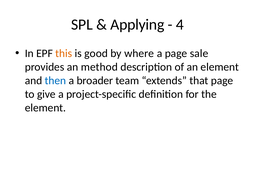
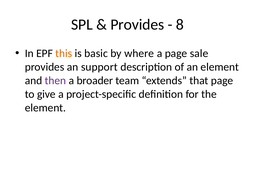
Applying at (137, 25): Applying -> Provides
4: 4 -> 8
good: good -> basic
method: method -> support
then colour: blue -> purple
